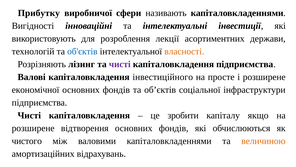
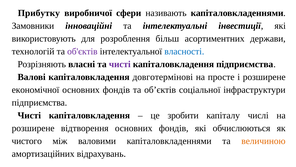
Вигідності: Вигідності -> Замовники
лекції: лекції -> більш
об'єктів colour: blue -> purple
власності colour: orange -> blue
лізинг: лізинг -> власні
інвестиційного: інвестиційного -> довготермінові
якщо: якщо -> числі
